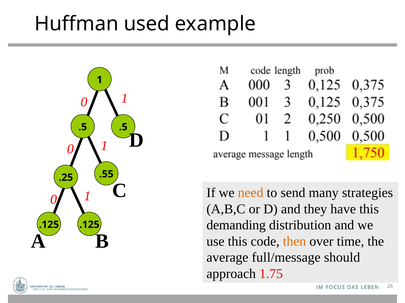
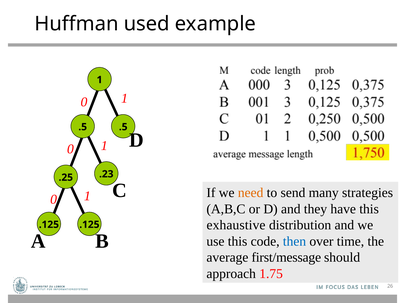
.55: .55 -> .23
demanding: demanding -> exhaustive
then colour: orange -> blue
full/message: full/message -> first/message
